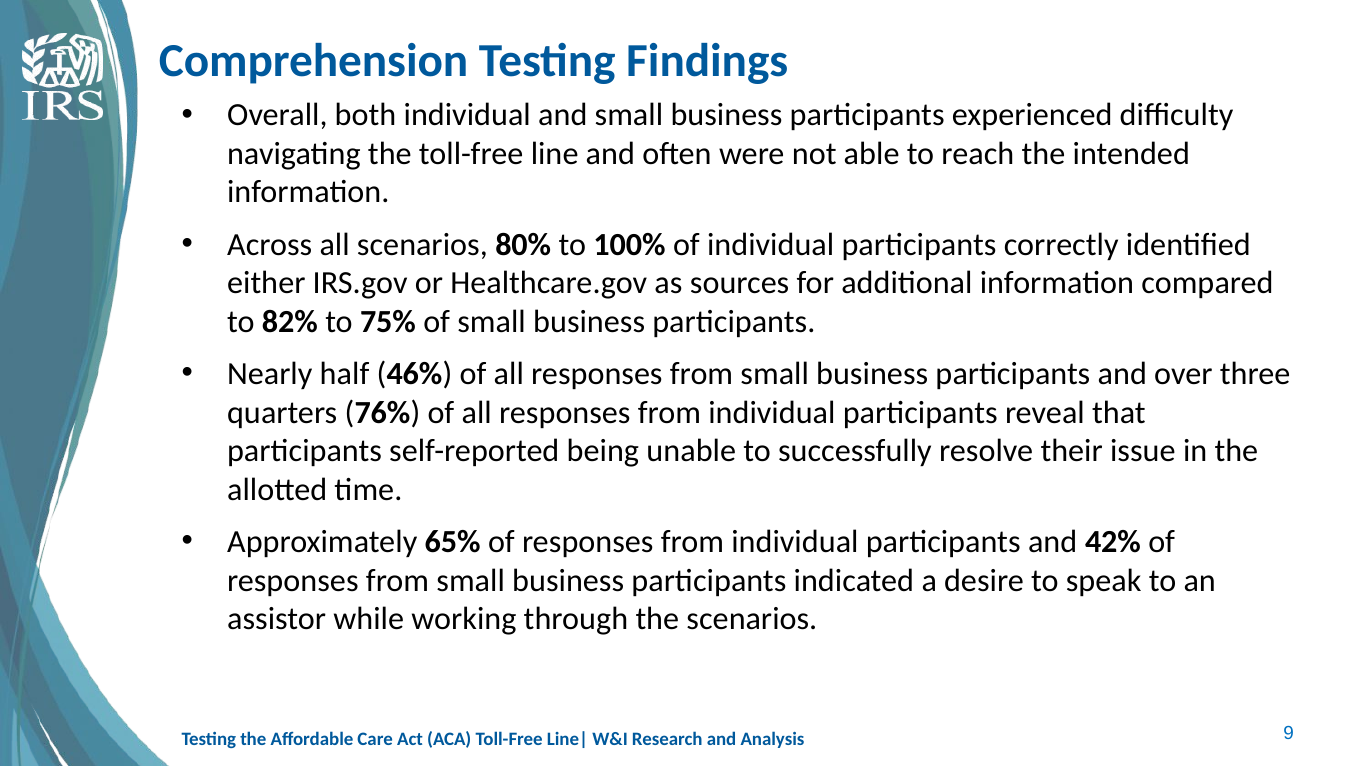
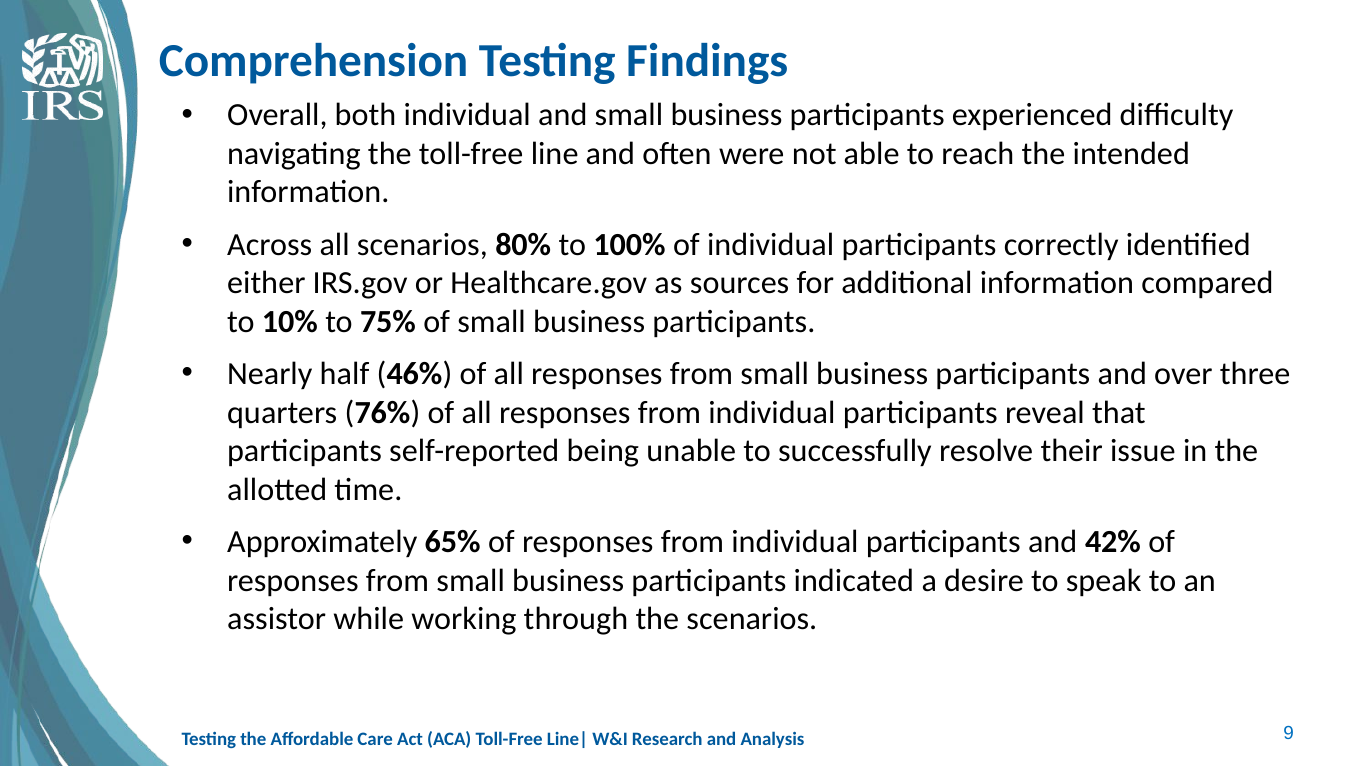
82%: 82% -> 10%
